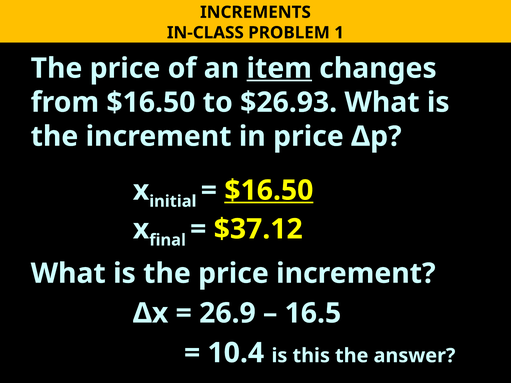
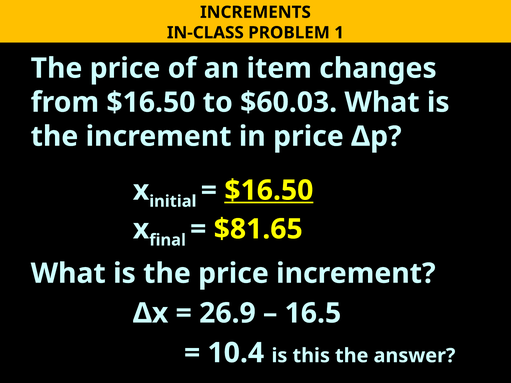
item underline: present -> none
$26.93: $26.93 -> $60.03
$37.12: $37.12 -> $81.65
